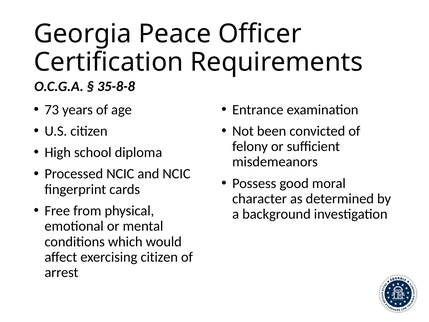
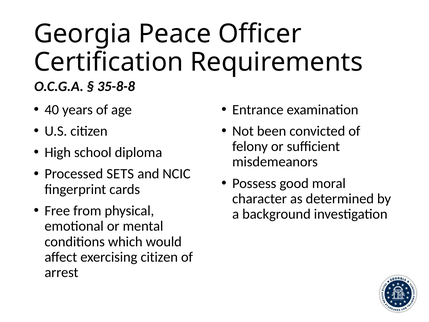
73: 73 -> 40
Processed NCIC: NCIC -> SETS
